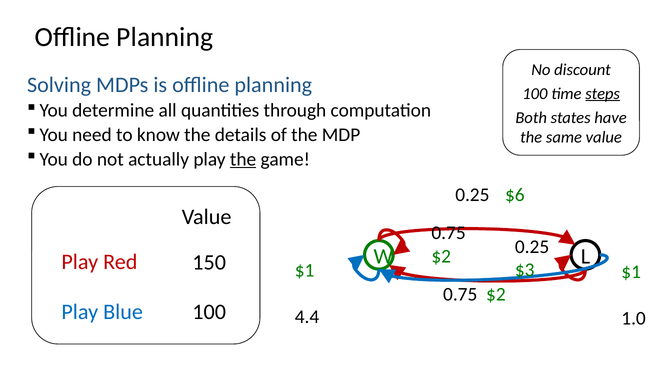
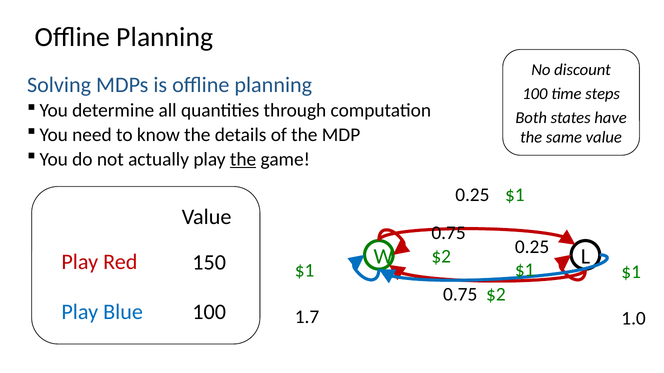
steps underline: present -> none
$6 at (515, 195): $6 -> $1
$3 at (525, 270): $3 -> $1
4.4: 4.4 -> 1.7
